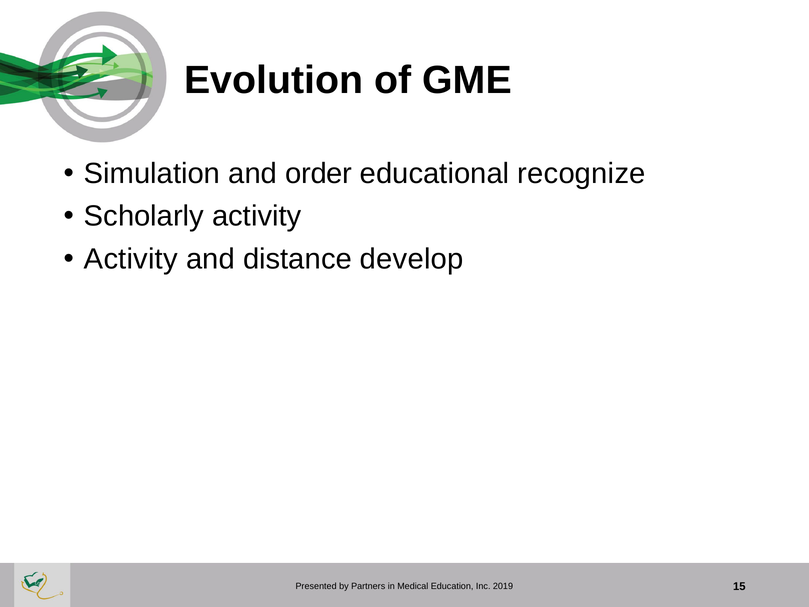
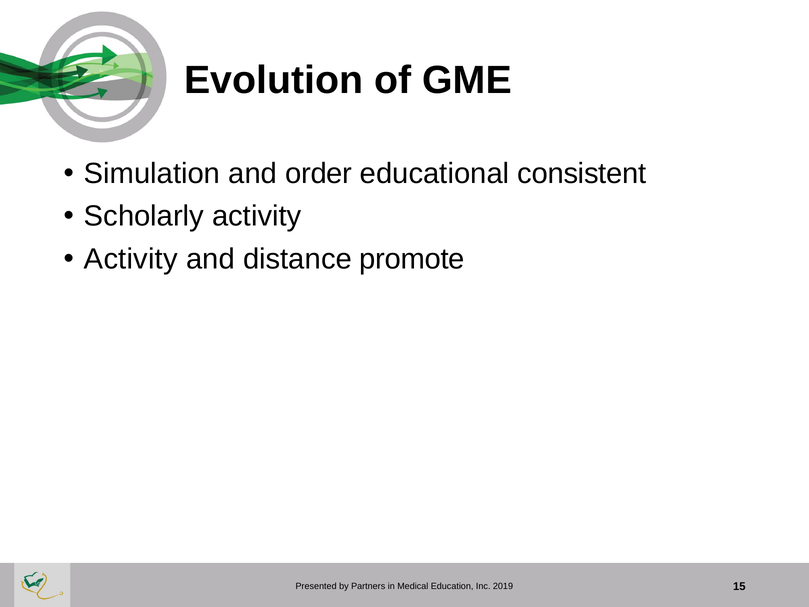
recognize: recognize -> consistent
develop: develop -> promote
